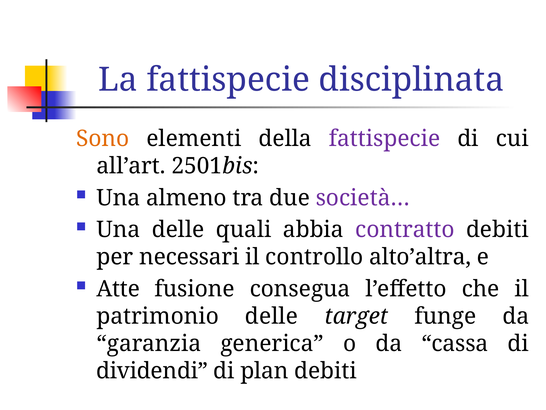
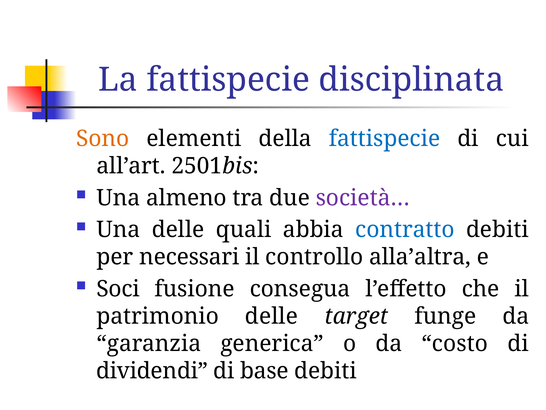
fattispecie at (385, 138) colour: purple -> blue
contratto colour: purple -> blue
alto’altra: alto’altra -> alla’altra
Atte: Atte -> Soci
cassa: cassa -> costo
plan: plan -> base
